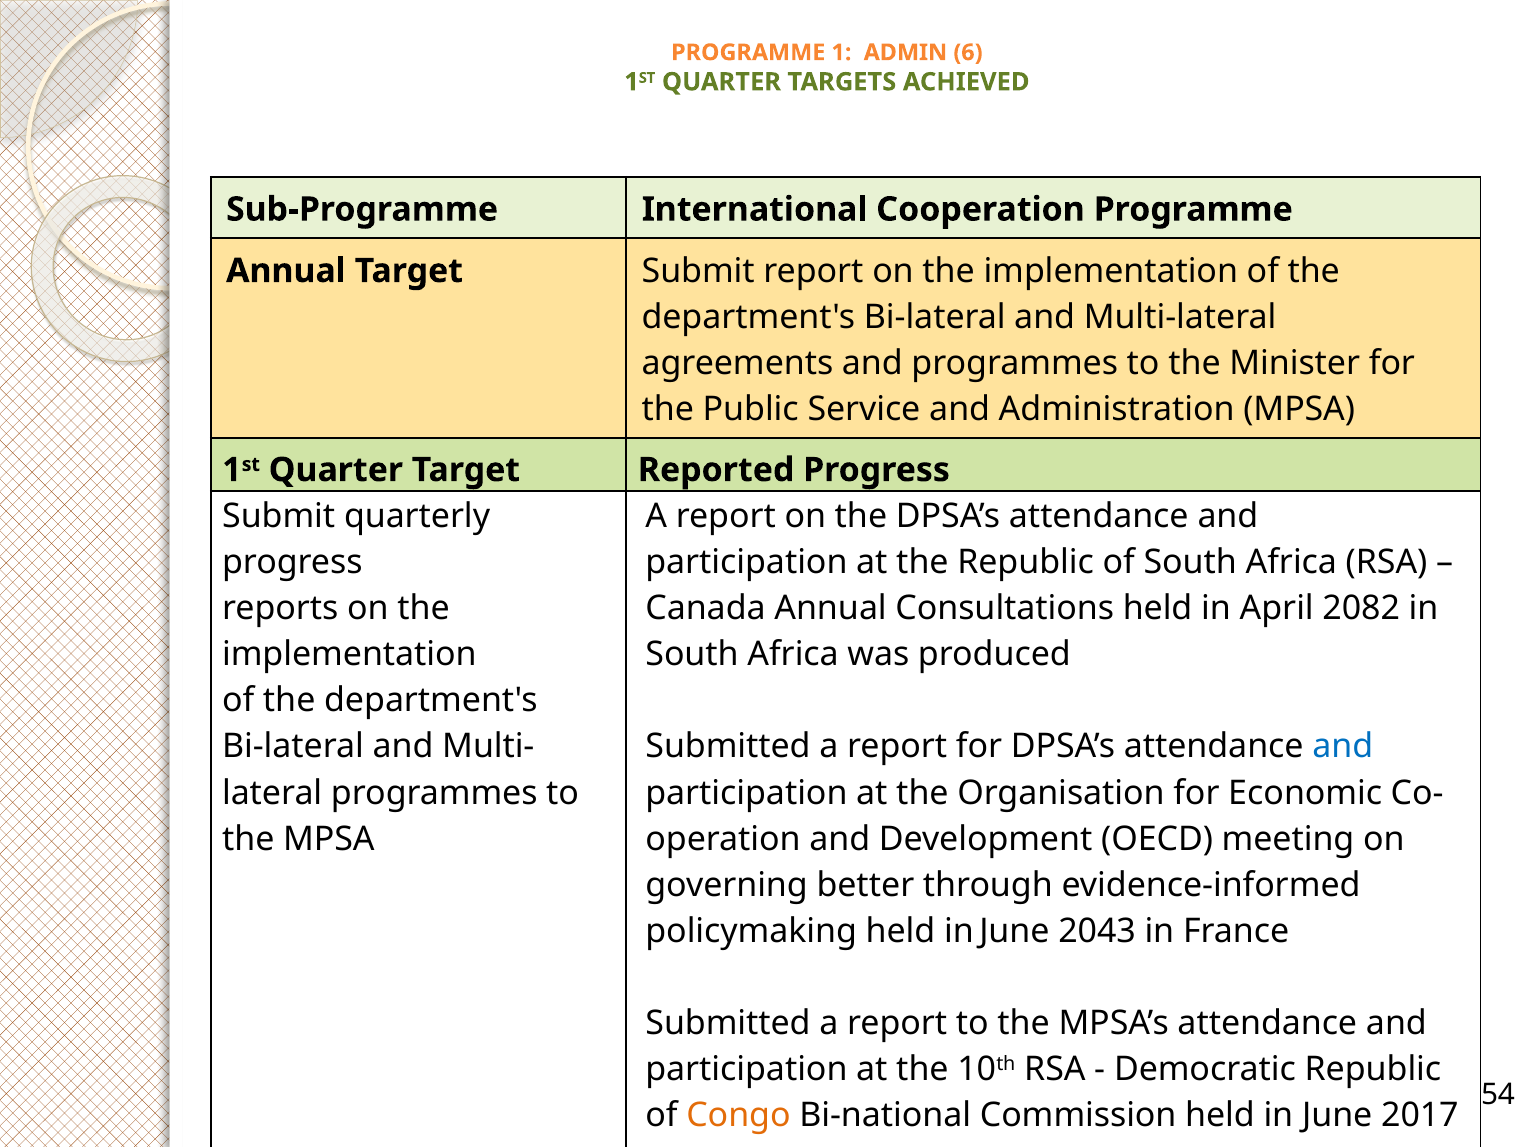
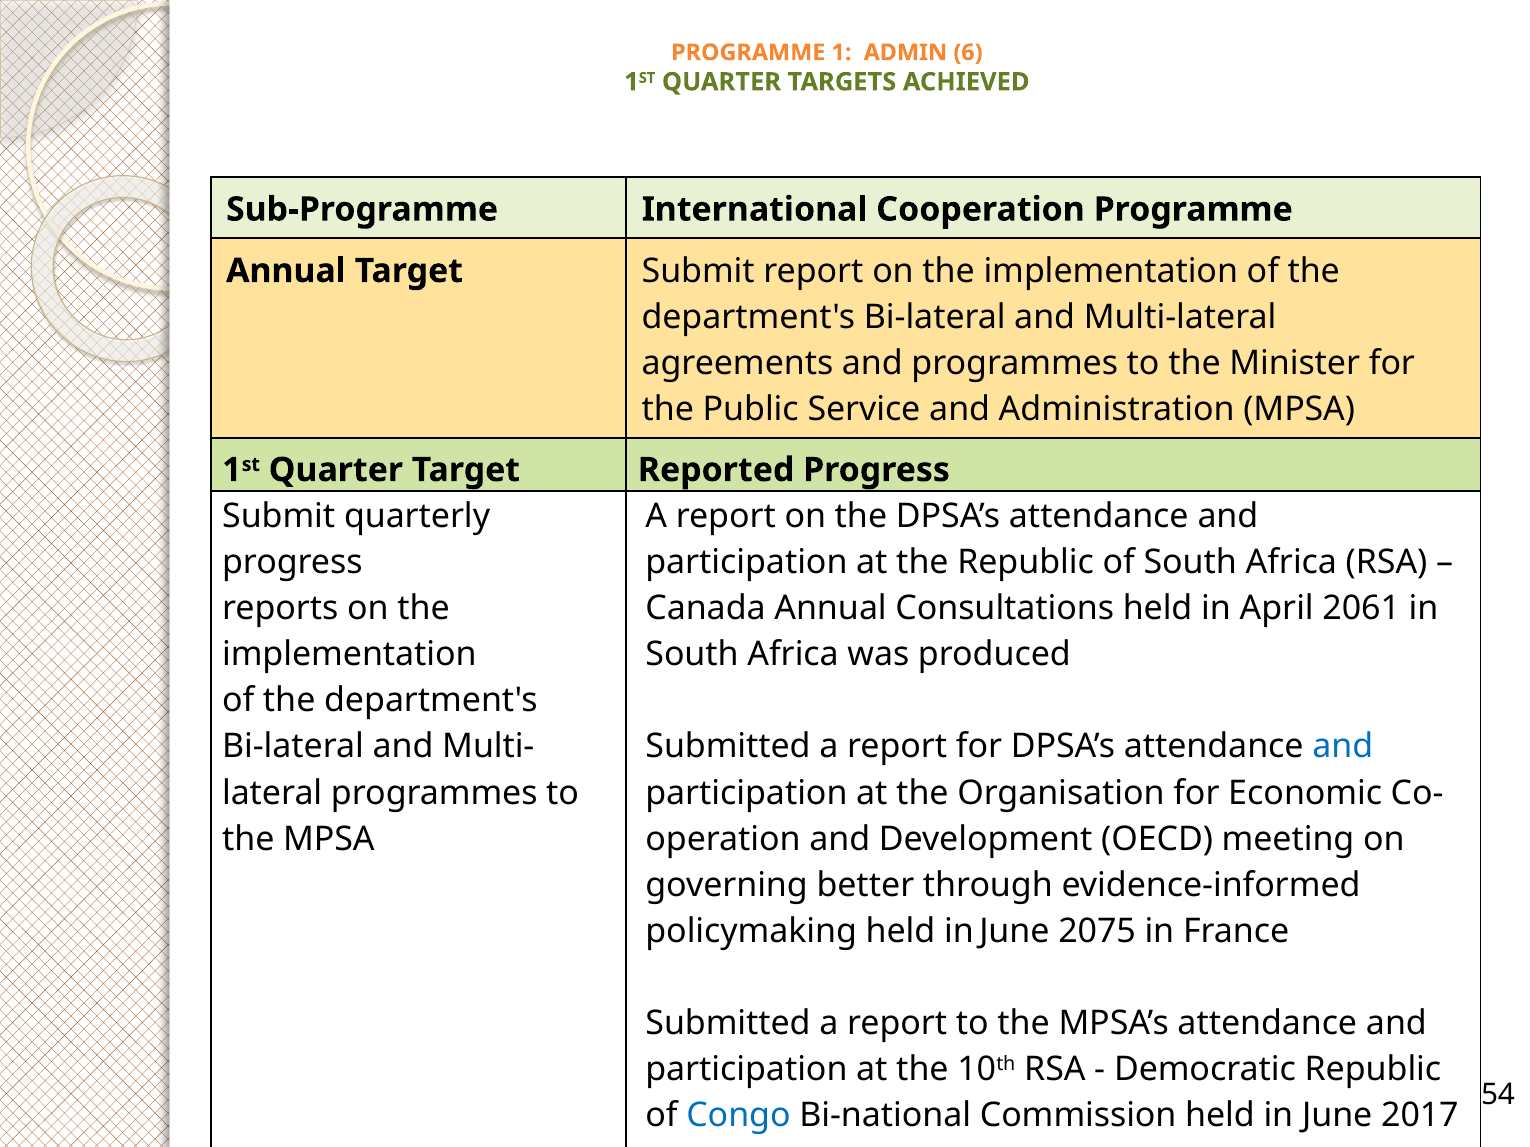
2082: 2082 -> 2061
2043: 2043 -> 2075
Congo colour: orange -> blue
